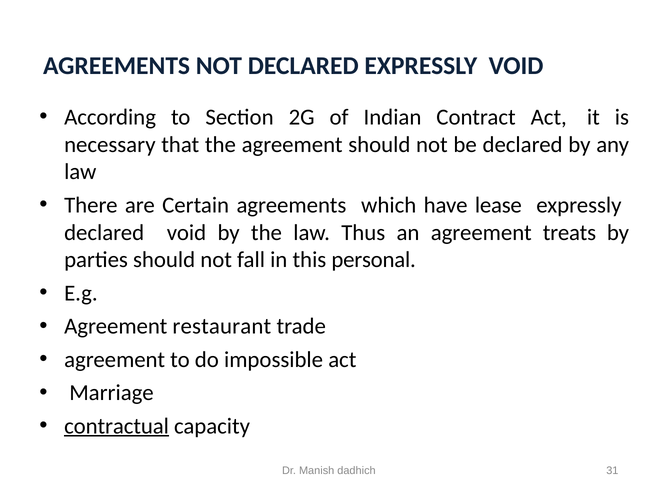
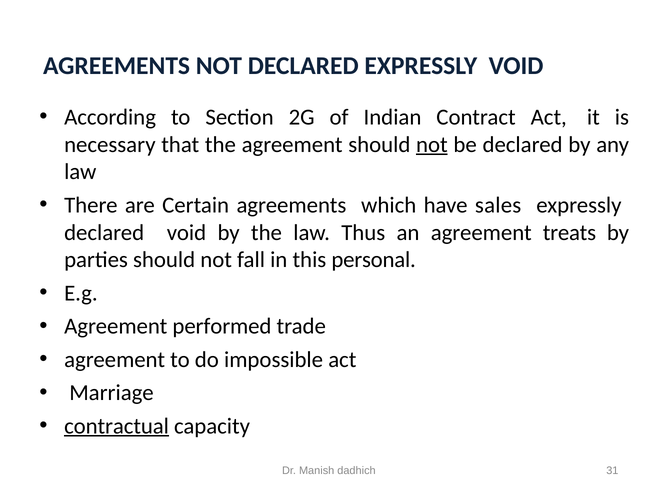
not at (432, 145) underline: none -> present
lease: lease -> sales
restaurant: restaurant -> performed
